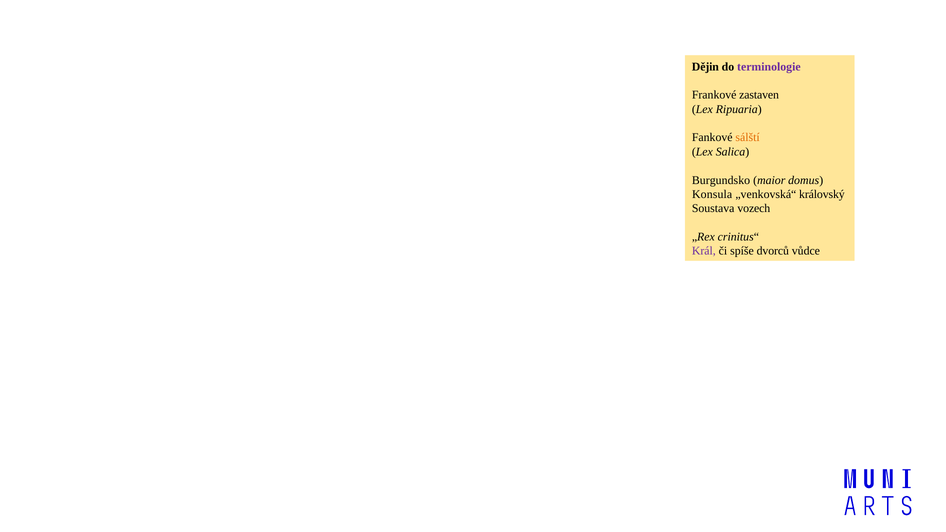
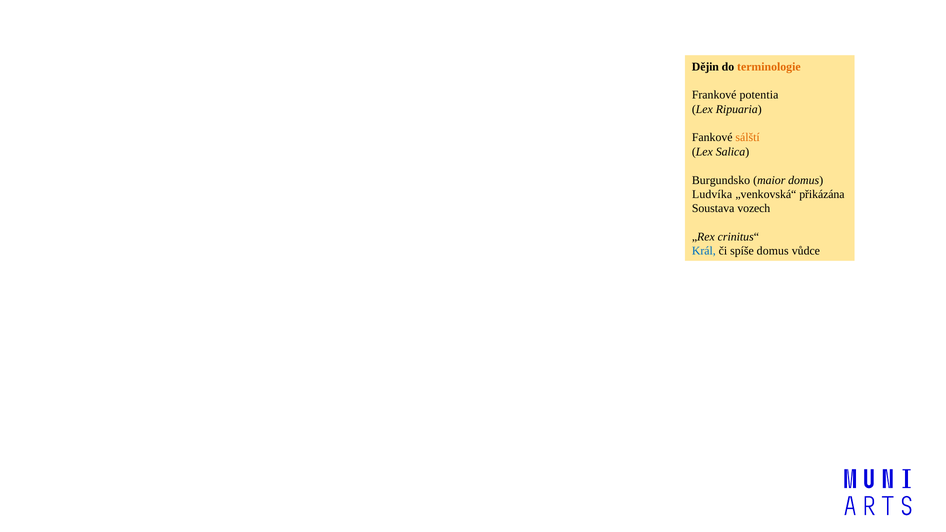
terminologie colour: purple -> orange
zastaven: zastaven -> potentia
Konsula: Konsula -> Ludvíka
královský: královský -> přikázána
Král colour: purple -> blue
spíše dvorců: dvorců -> domus
